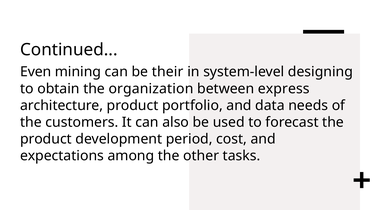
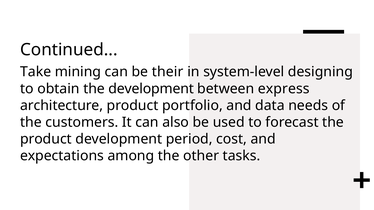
Even: Even -> Take
the organization: organization -> development
